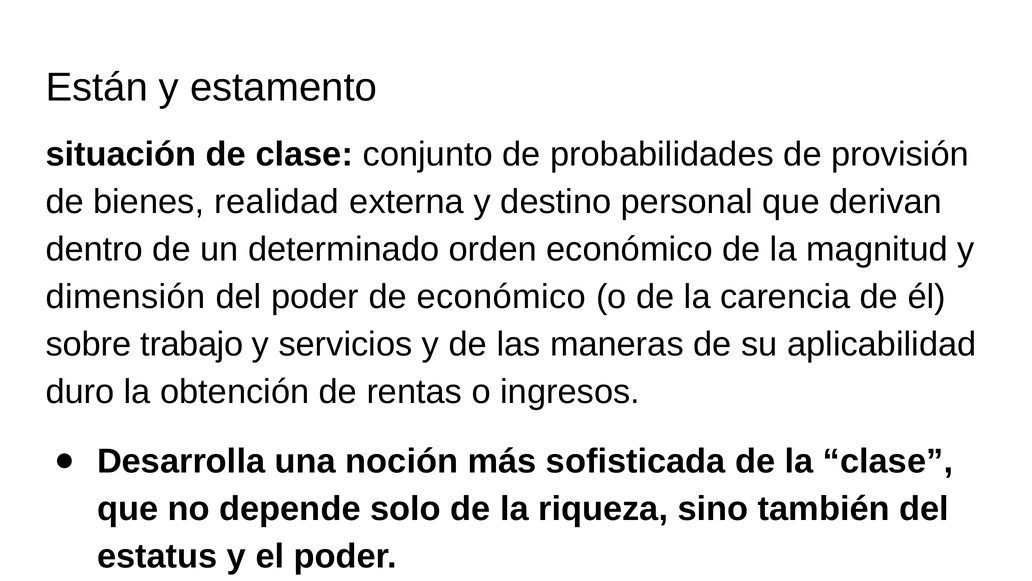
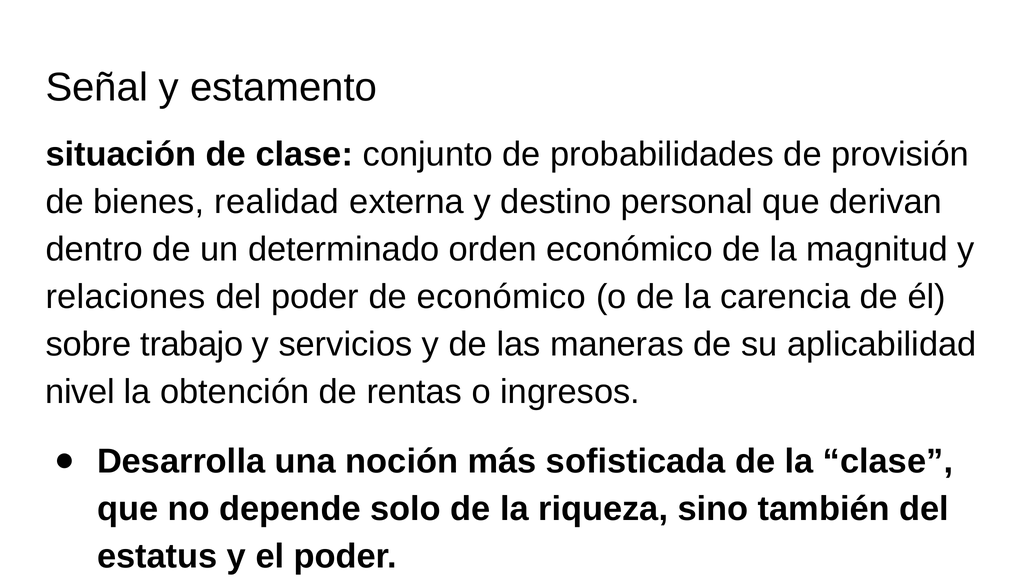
Están: Están -> Señal
dimensión: dimensión -> relaciones
duro: duro -> nivel
